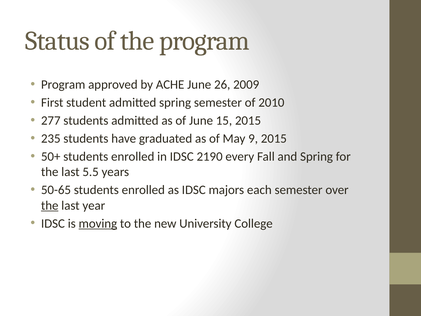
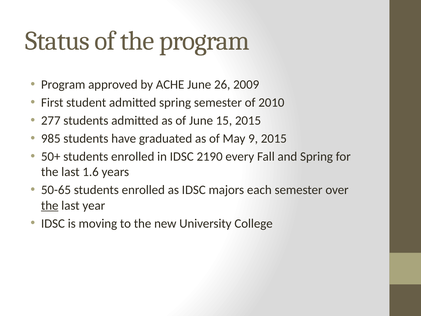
235: 235 -> 985
5.5: 5.5 -> 1.6
moving underline: present -> none
